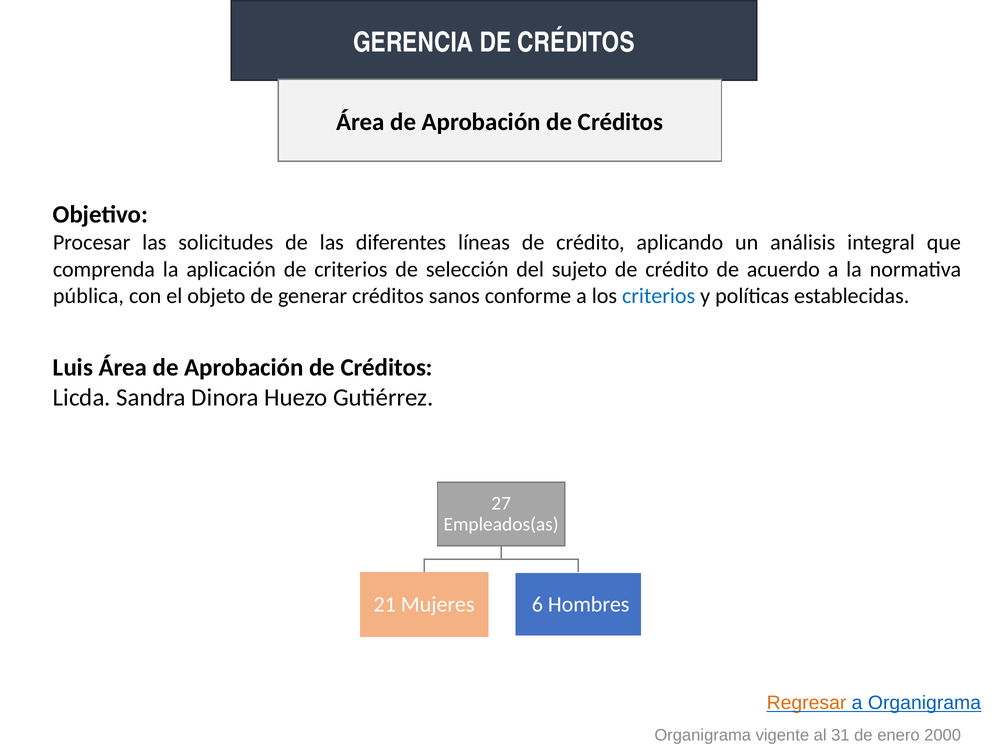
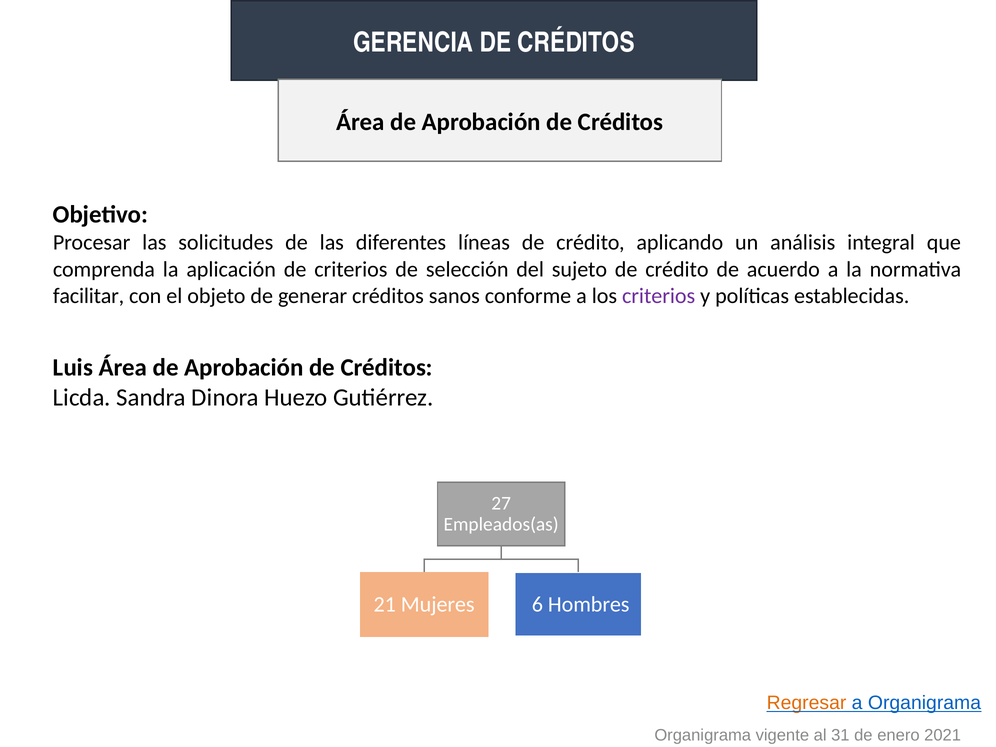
pública: pública -> facilitar
criterios at (659, 296) colour: blue -> purple
2000: 2000 -> 2021
